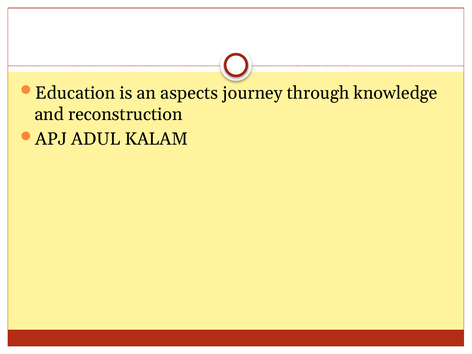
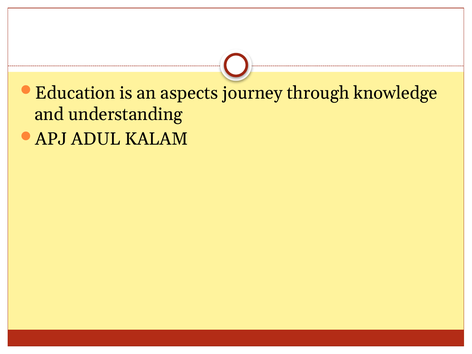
reconstruction: reconstruction -> understanding
